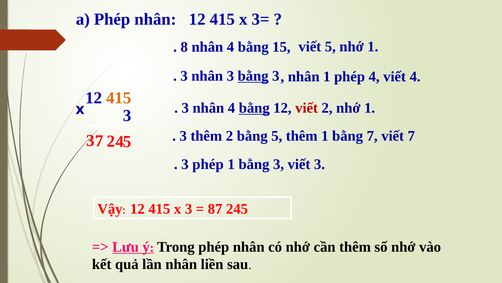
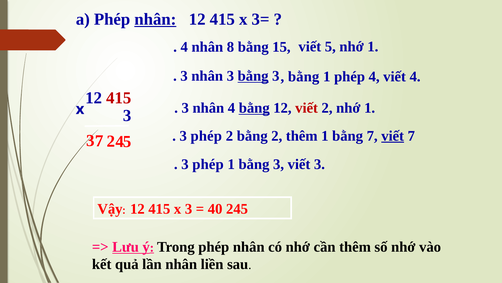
nhân at (155, 19) underline: none -> present
8 at (184, 47): 8 -> 4
4 at (230, 47): 4 -> 8
nhân at (304, 77): nhân -> bằng
415 at (119, 98) colour: orange -> red
thêm at (206, 136): thêm -> phép
bằng 5: 5 -> 2
viết at (393, 136) underline: none -> present
87: 87 -> 40
